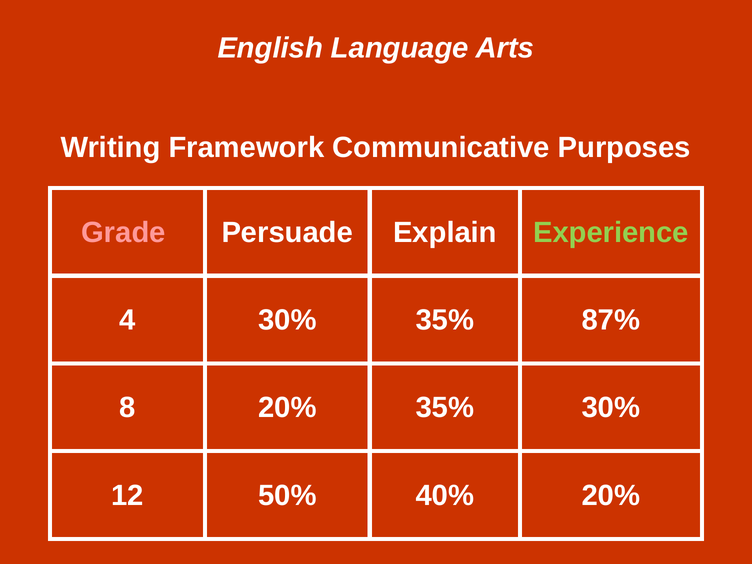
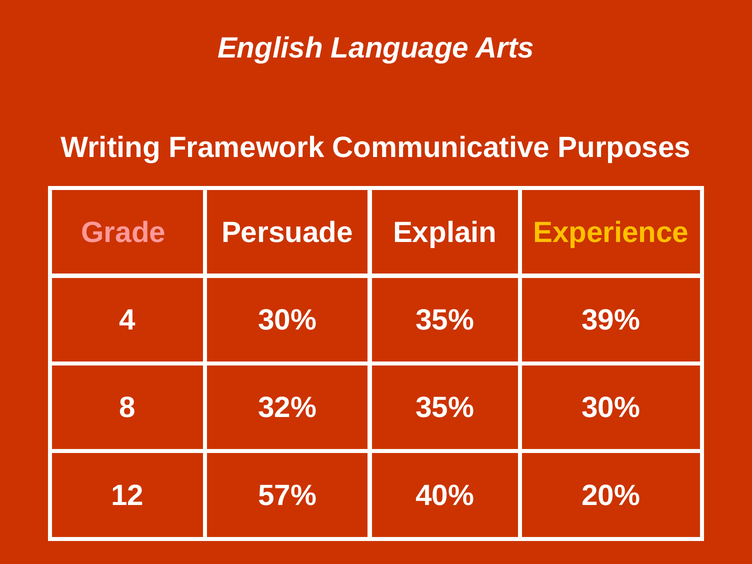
Experience colour: light green -> yellow
87%: 87% -> 39%
8 20%: 20% -> 32%
50%: 50% -> 57%
